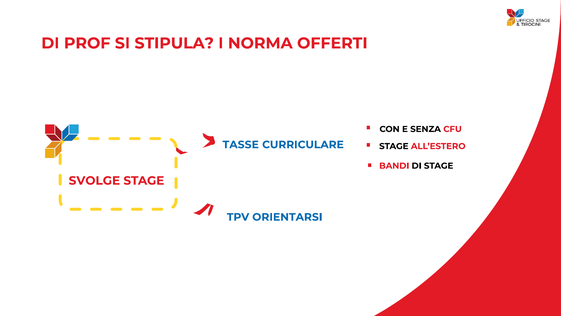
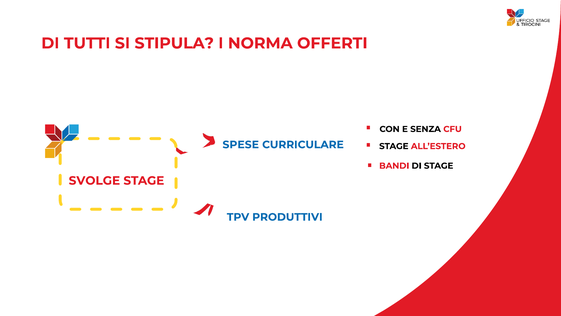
PROF: PROF -> TUTTI
TASSE: TASSE -> SPESE
ORIENTARSI: ORIENTARSI -> PRODUTTIVI
